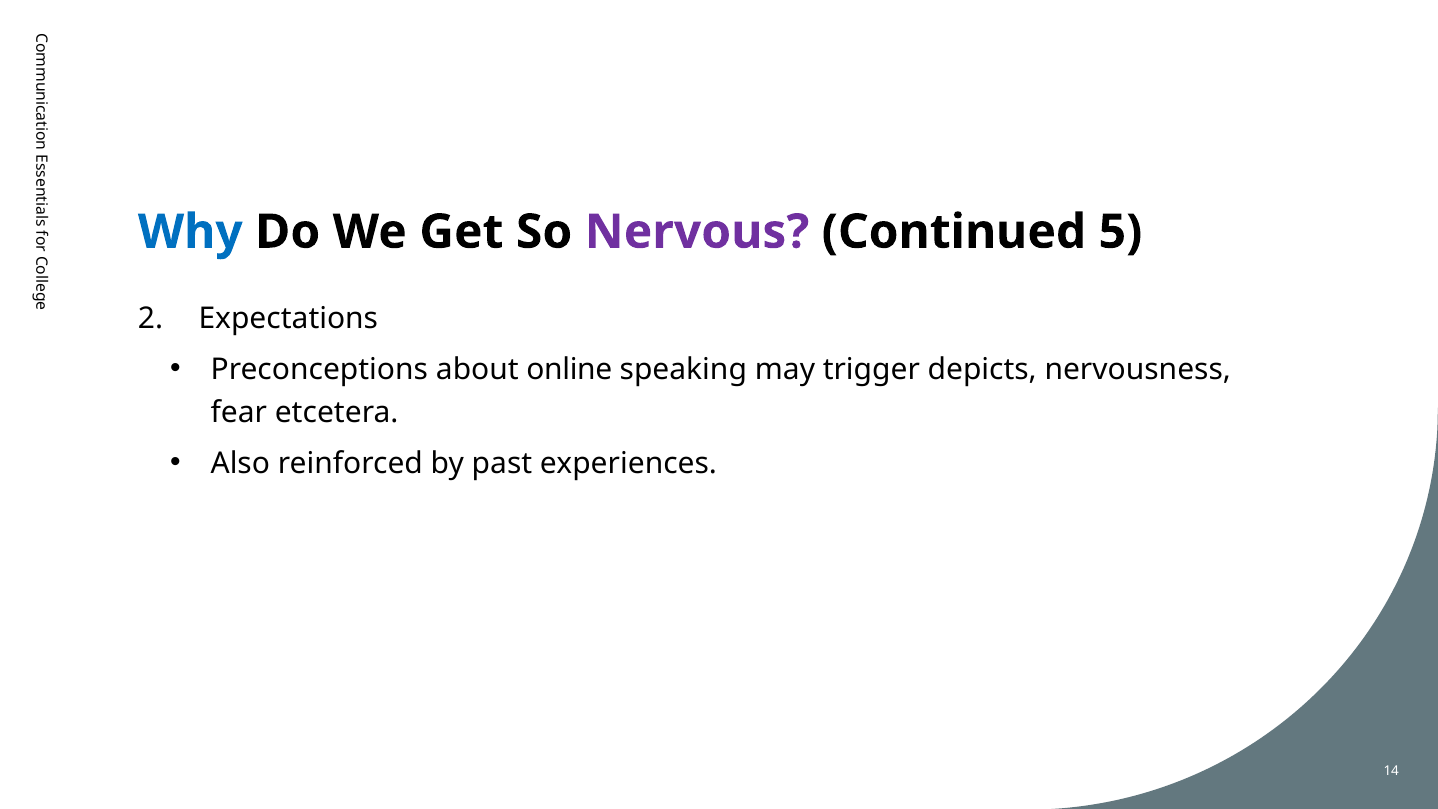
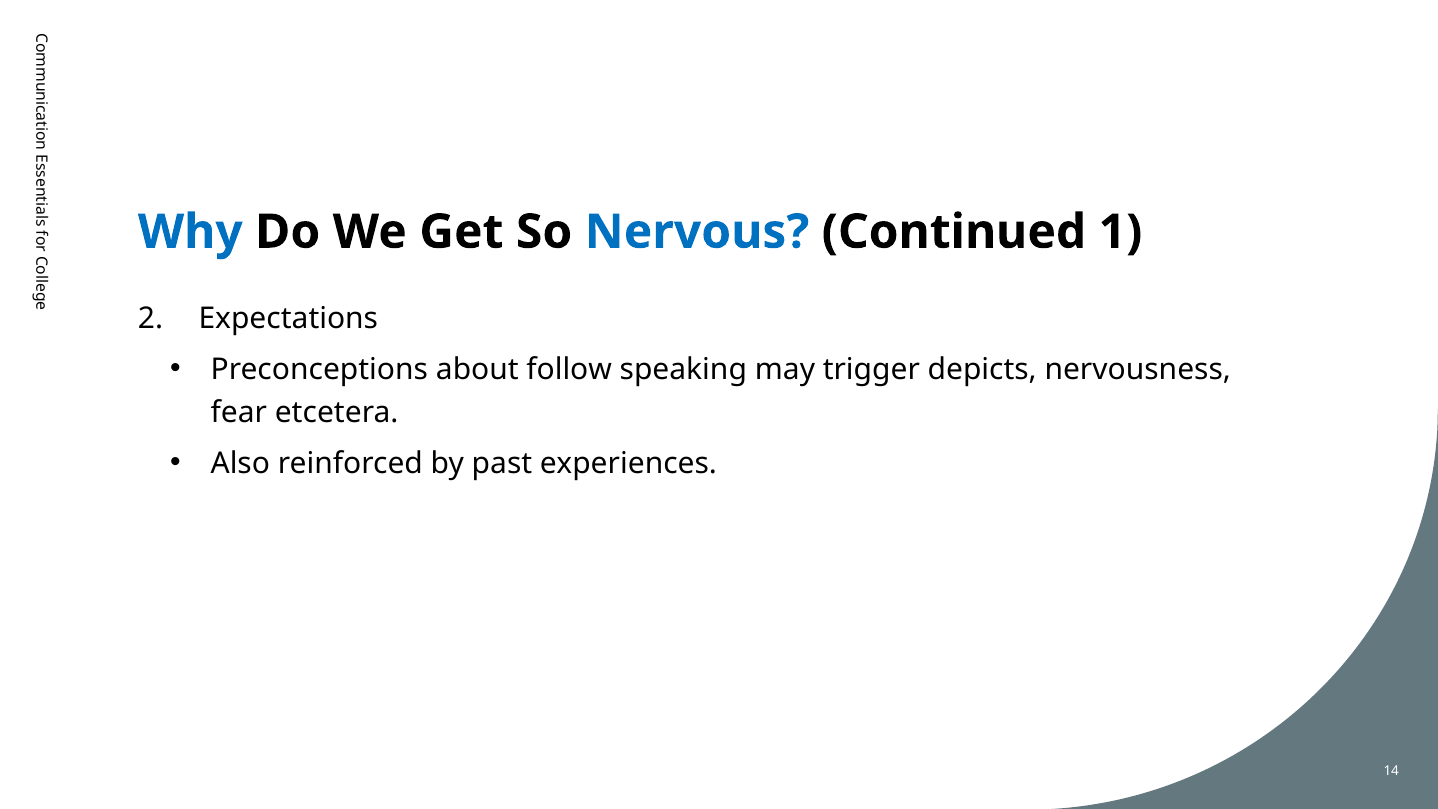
Nervous colour: purple -> blue
5: 5 -> 1
online: online -> follow
